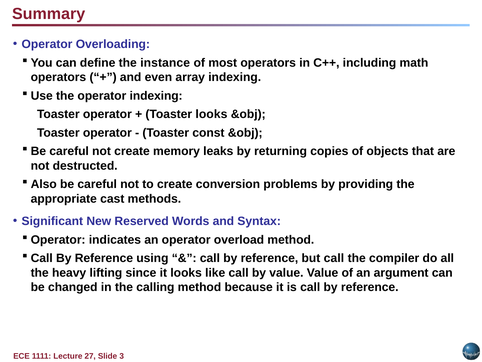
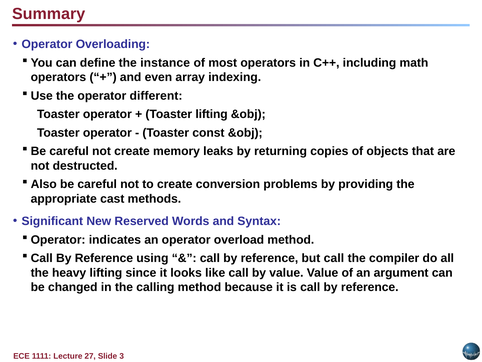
operator indexing: indexing -> different
Toaster looks: looks -> lifting
